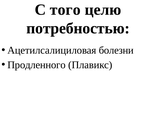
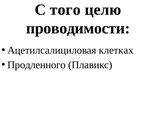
потребностью: потребностью -> проводимости
болезни: болезни -> клетках
